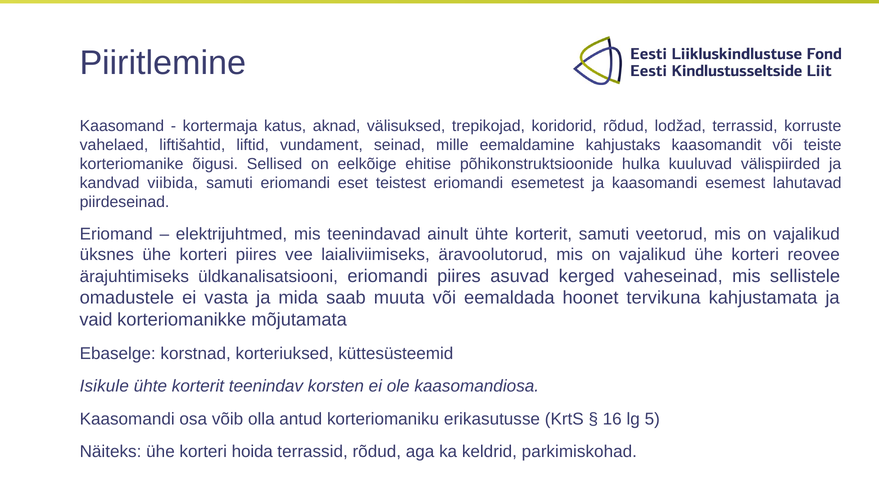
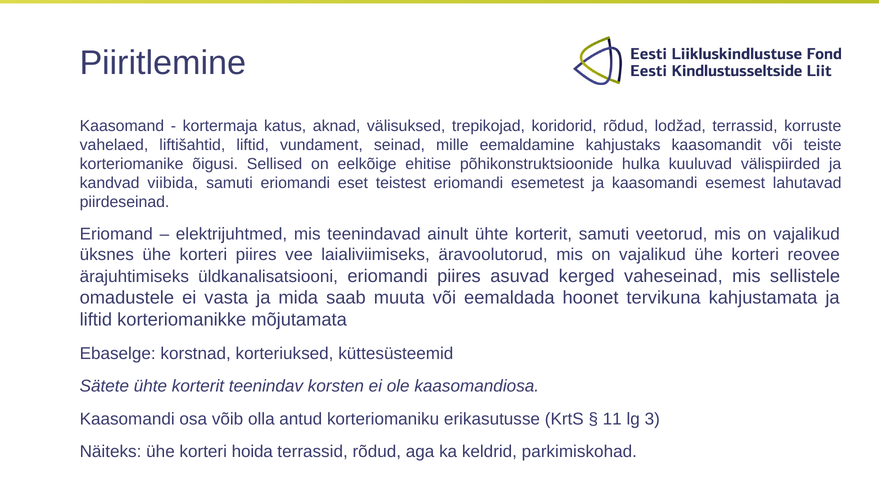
vaid at (96, 320): vaid -> liftid
Isikule: Isikule -> Sätete
16: 16 -> 11
5: 5 -> 3
